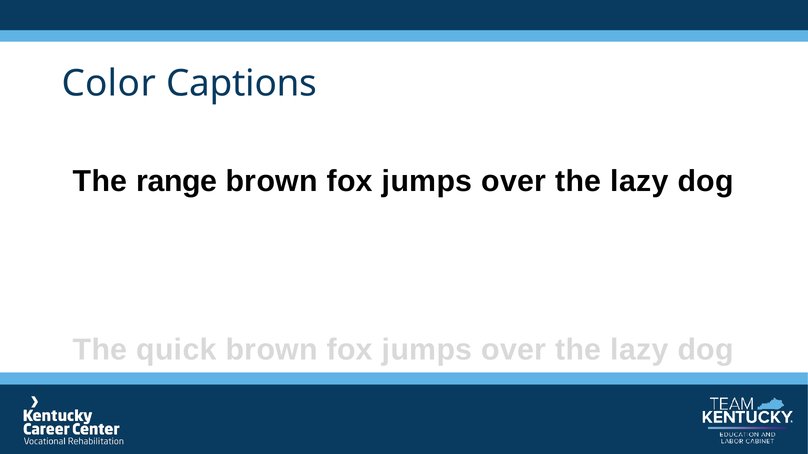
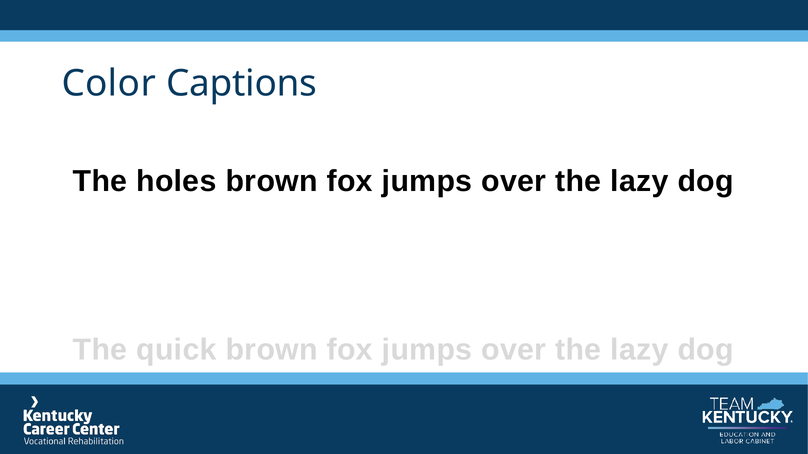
range: range -> holes
